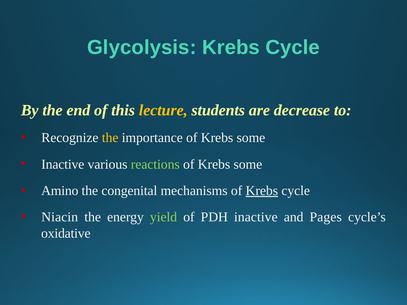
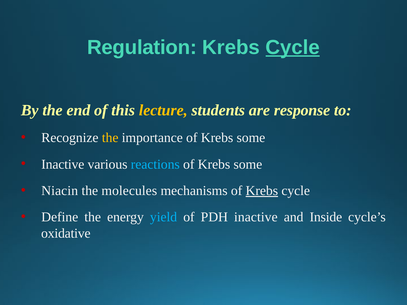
Glycolysis: Glycolysis -> Regulation
Cycle at (293, 47) underline: none -> present
decrease: decrease -> response
reactions colour: light green -> light blue
Amino: Amino -> Niacin
congenital: congenital -> molecules
Niacin: Niacin -> Define
yield colour: light green -> light blue
Pages: Pages -> Inside
